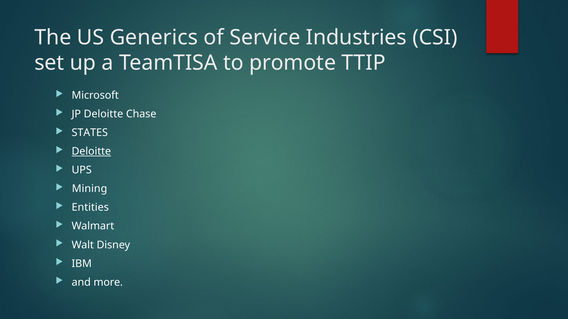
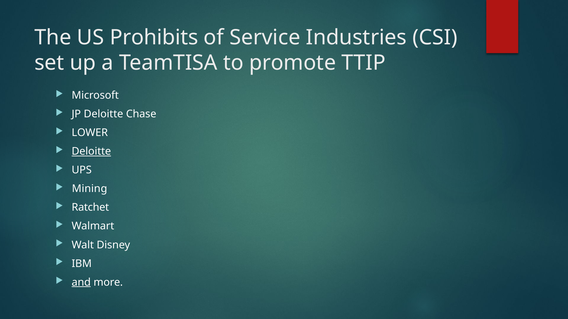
Generics: Generics -> Prohibits
STATES: STATES -> LOWER
Entities: Entities -> Ratchet
and underline: none -> present
